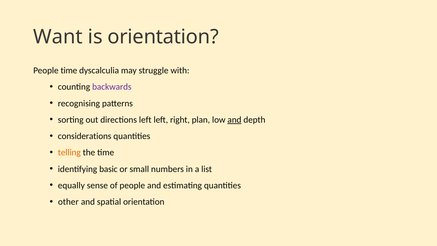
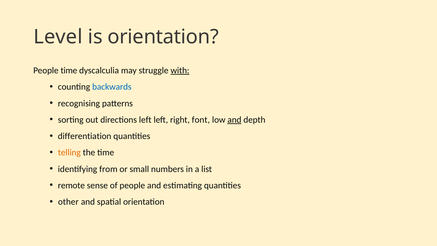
Want: Want -> Level
with underline: none -> present
backwards colour: purple -> blue
plan: plan -> font
considerations: considerations -> differentiation
basic: basic -> from
equally: equally -> remote
